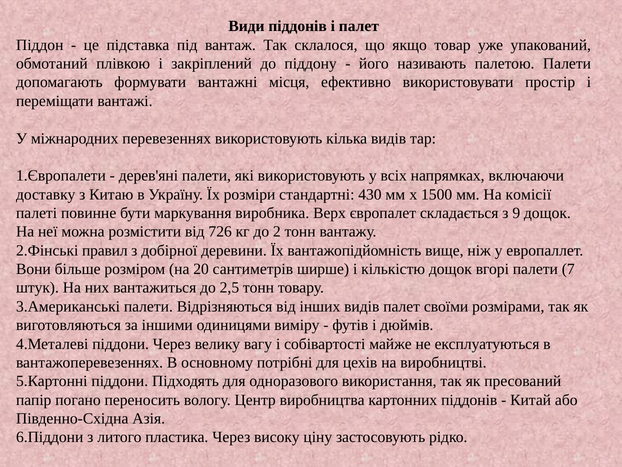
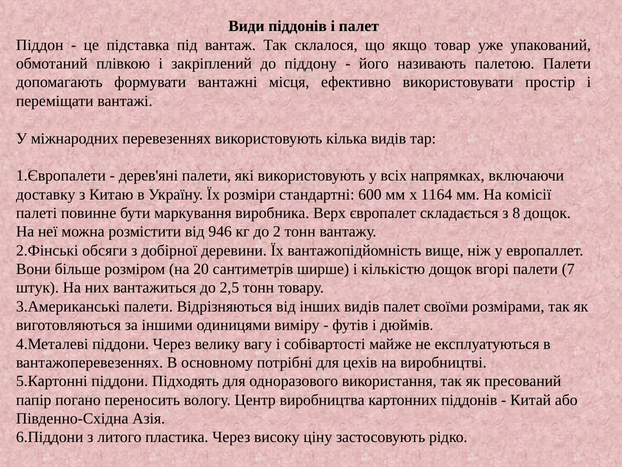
430: 430 -> 600
1500: 1500 -> 1164
9: 9 -> 8
726: 726 -> 946
правил: правил -> обсяги
